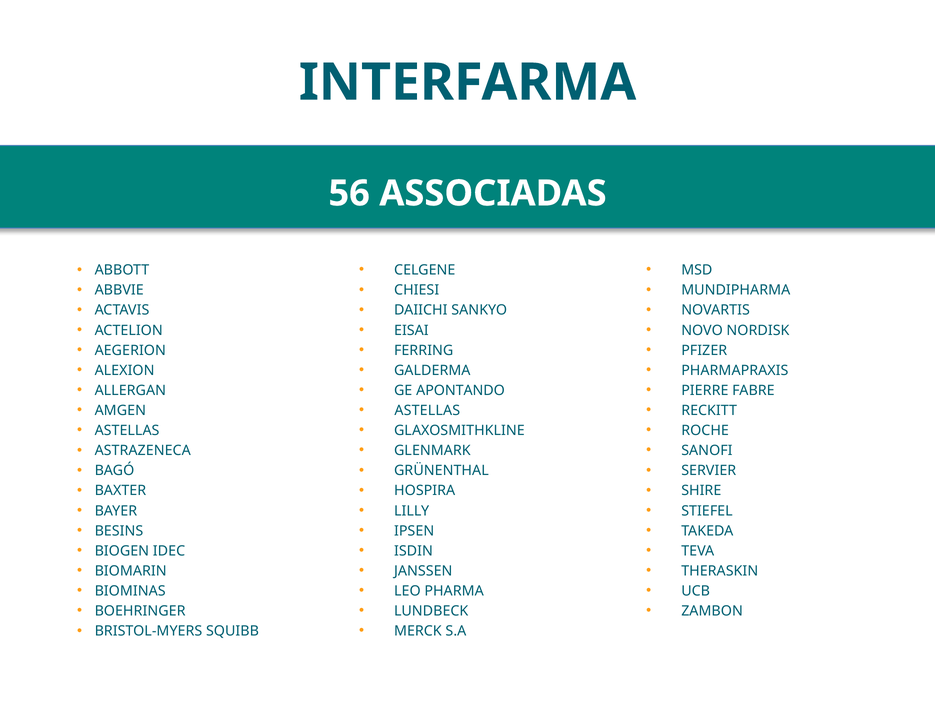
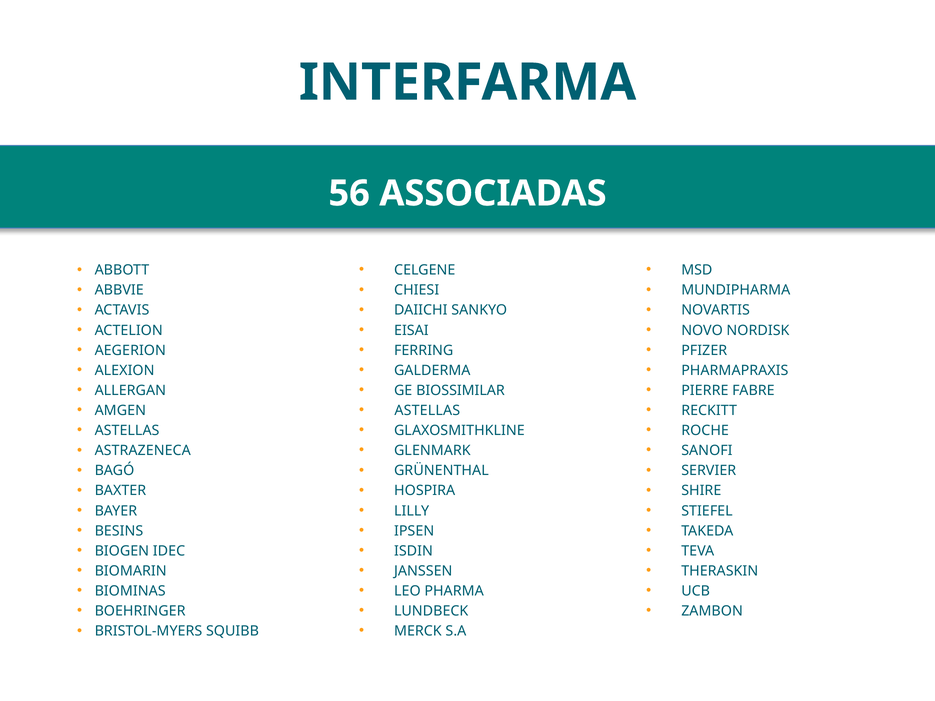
APONTANDO: APONTANDO -> BIOSSIMILAR
